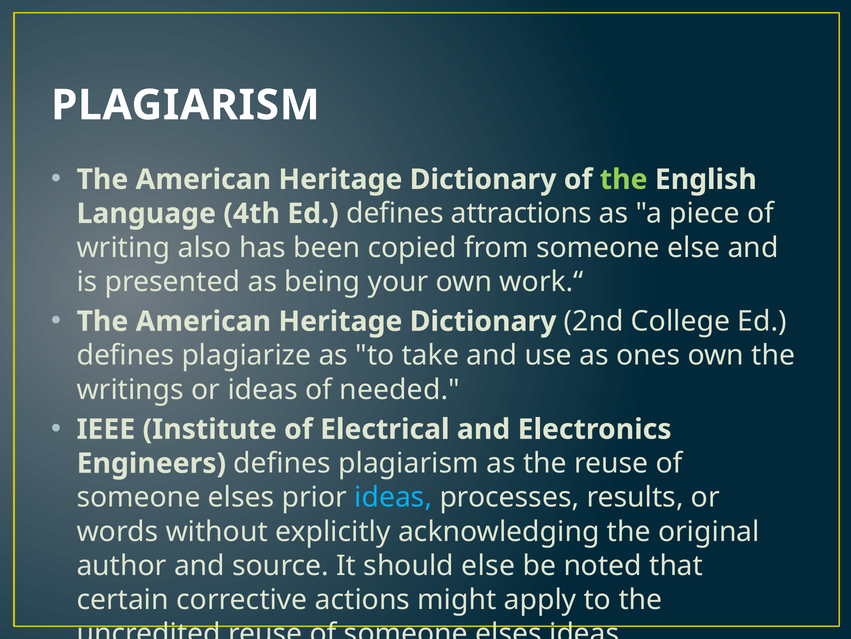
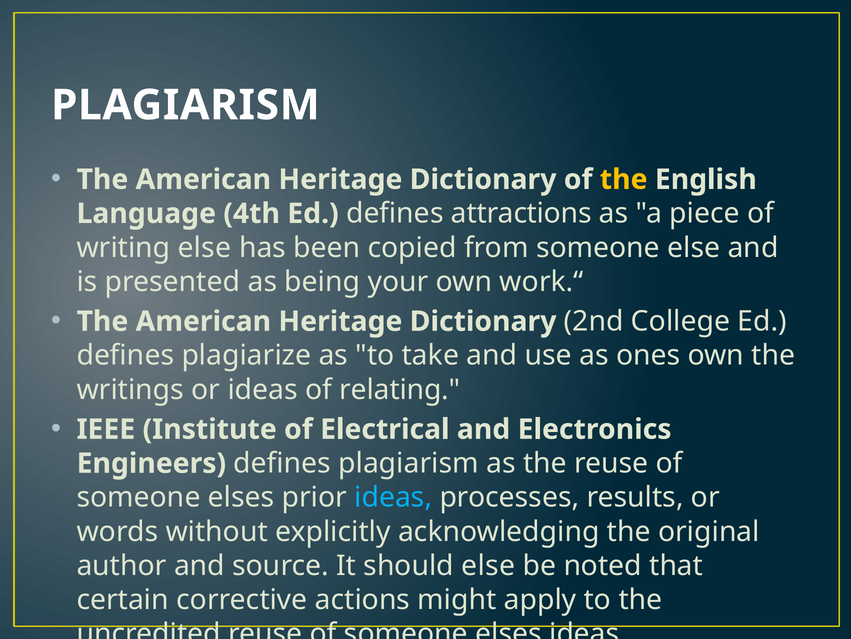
the at (624, 179) colour: light green -> yellow
writing also: also -> else
needed: needed -> relating
